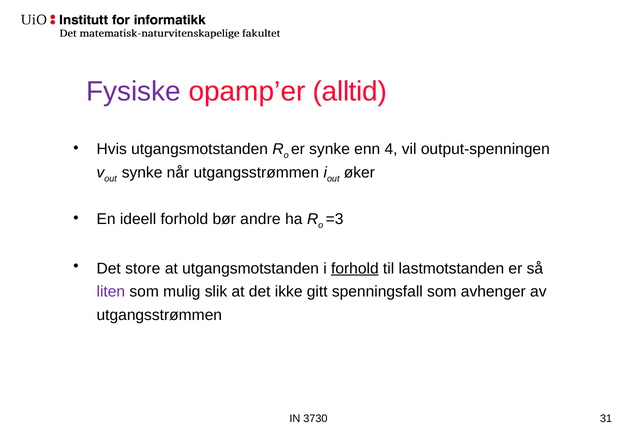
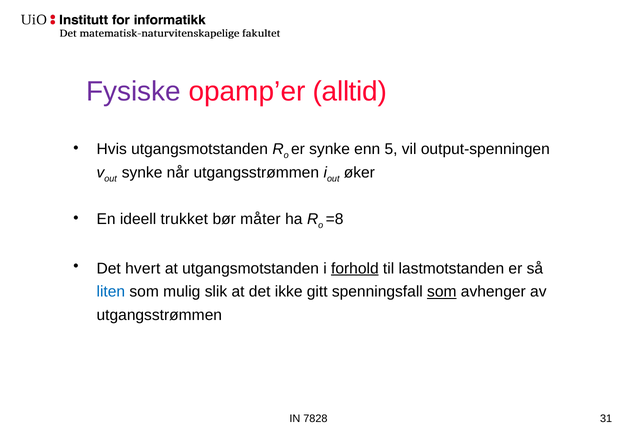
4: 4 -> 5
ideell forhold: forhold -> trukket
andre: andre -> måter
=3: =3 -> =8
store: store -> hvert
liten colour: purple -> blue
som at (442, 292) underline: none -> present
3730: 3730 -> 7828
